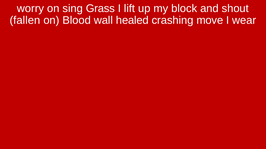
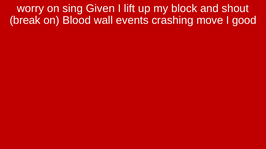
Grass: Grass -> Given
fallen: fallen -> break
healed: healed -> events
wear: wear -> good
